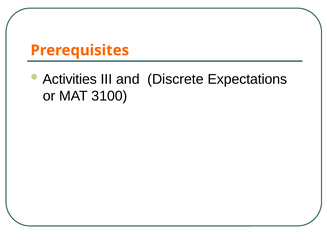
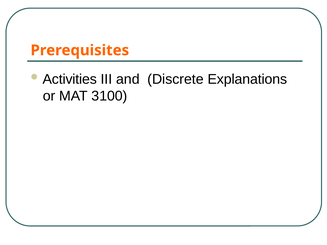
Expectations: Expectations -> Explanations
